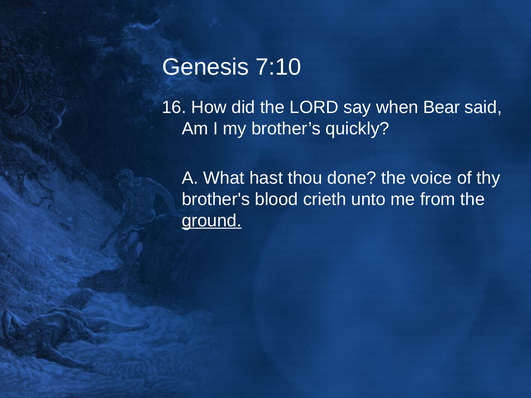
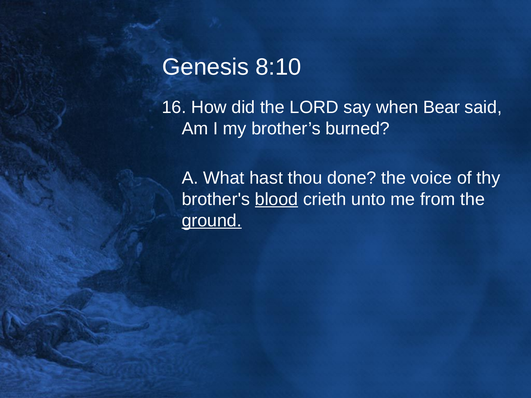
7:10: 7:10 -> 8:10
quickly: quickly -> burned
blood underline: none -> present
